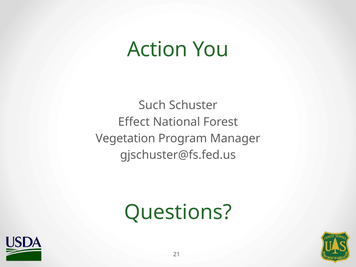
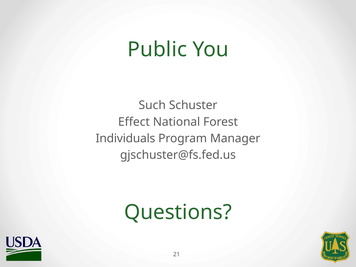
Action: Action -> Public
Vegetation: Vegetation -> Individuals
